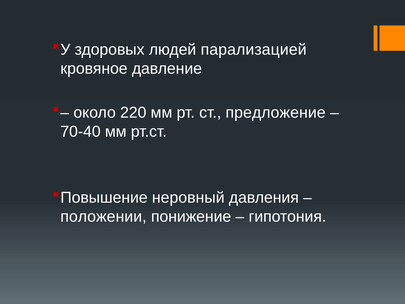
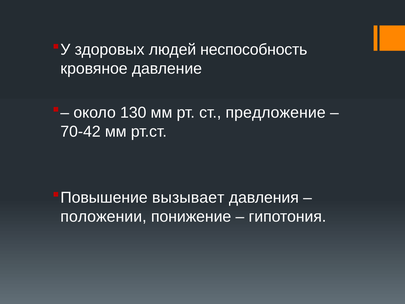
парализацией: парализацией -> неспособность
220: 220 -> 130
70-40: 70-40 -> 70-42
неровный: неровный -> вызывает
